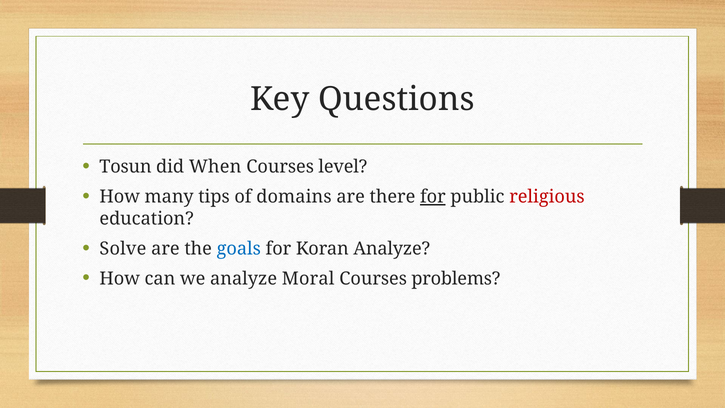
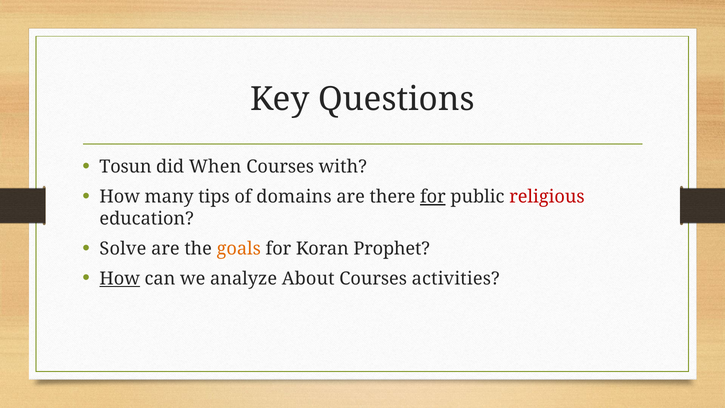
level: level -> with
goals colour: blue -> orange
Koran Analyze: Analyze -> Prophet
How at (120, 278) underline: none -> present
Moral: Moral -> About
problems: problems -> activities
